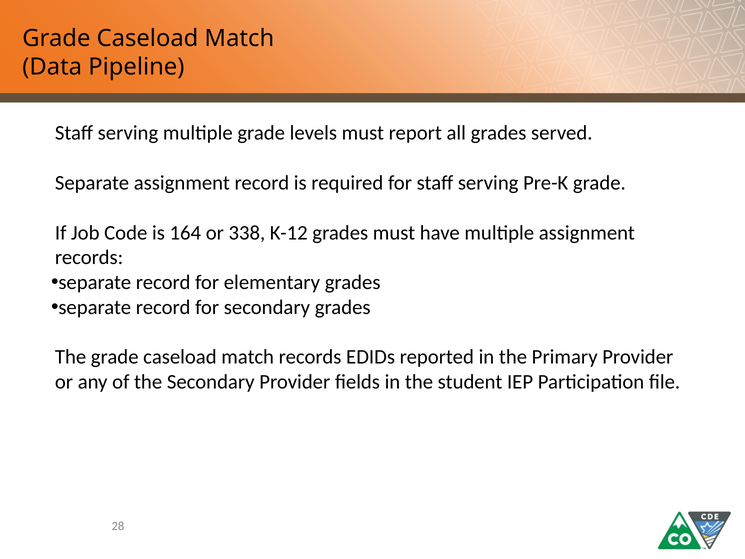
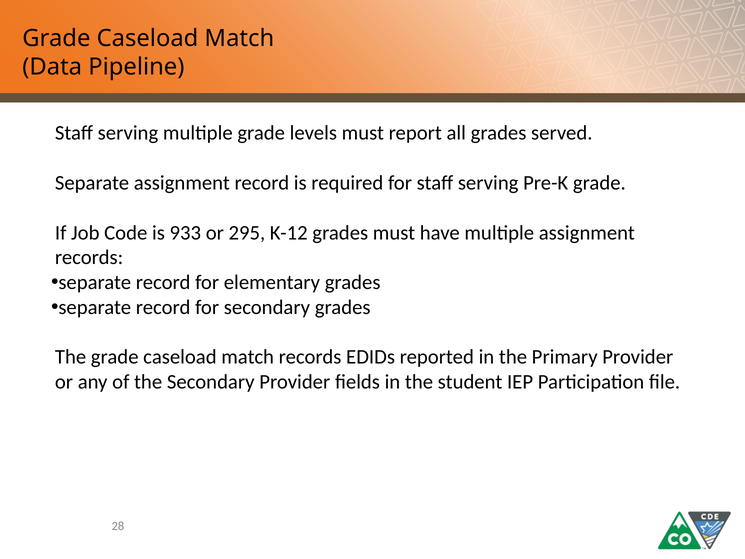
164: 164 -> 933
338: 338 -> 295
